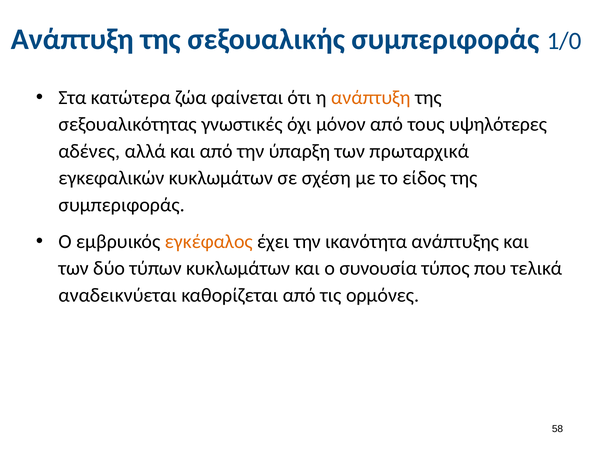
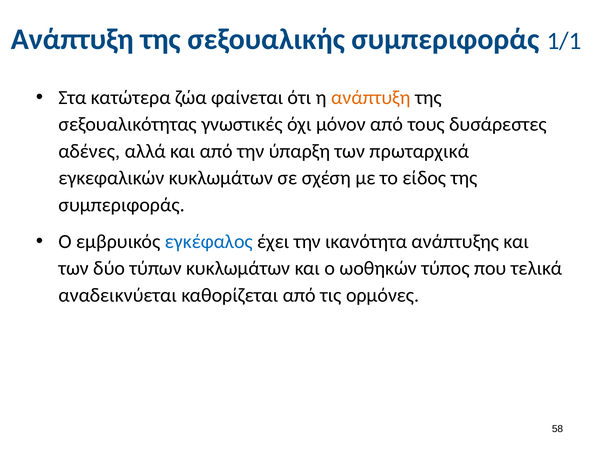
1/0: 1/0 -> 1/1
υψηλότερες: υψηλότερες -> δυσάρεστες
εγκέφαλος colour: orange -> blue
συνουσία: συνουσία -> ωοθηκών
